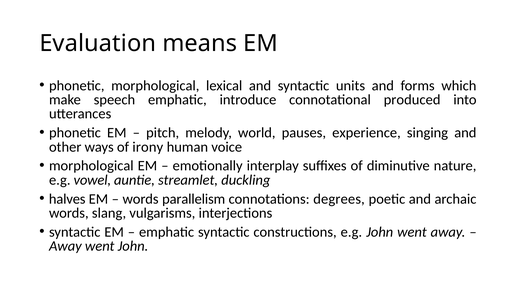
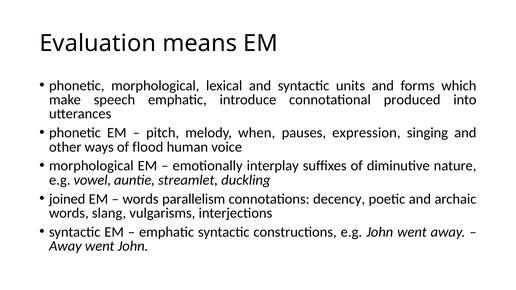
world: world -> when
experience: experience -> expression
irony: irony -> flood
halves: halves -> joined
degrees: degrees -> decency
